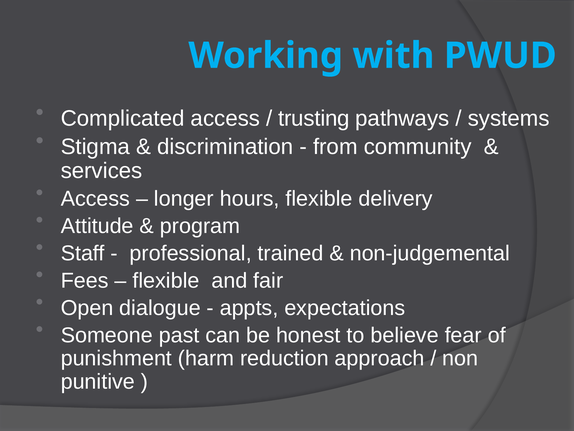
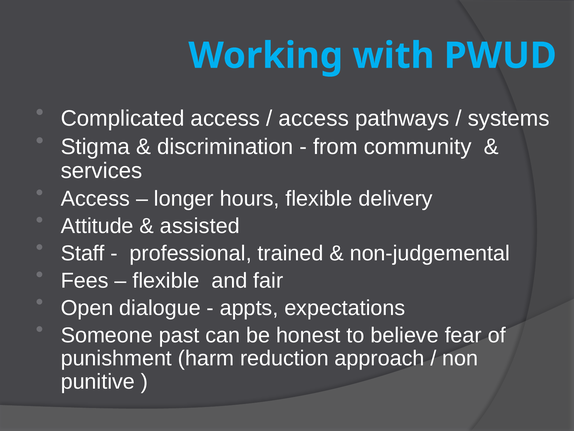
trusting at (314, 118): trusting -> access
program: program -> assisted
